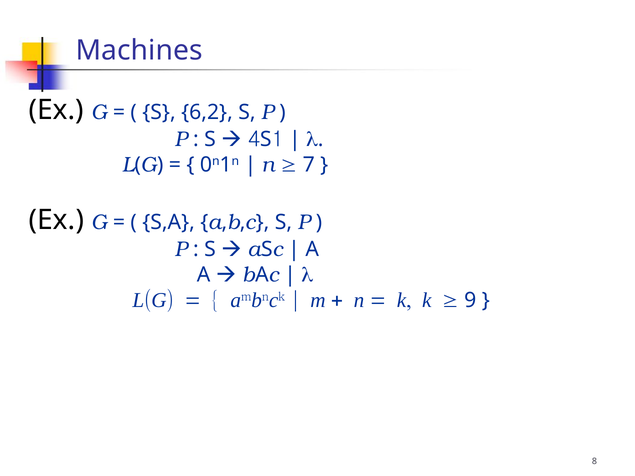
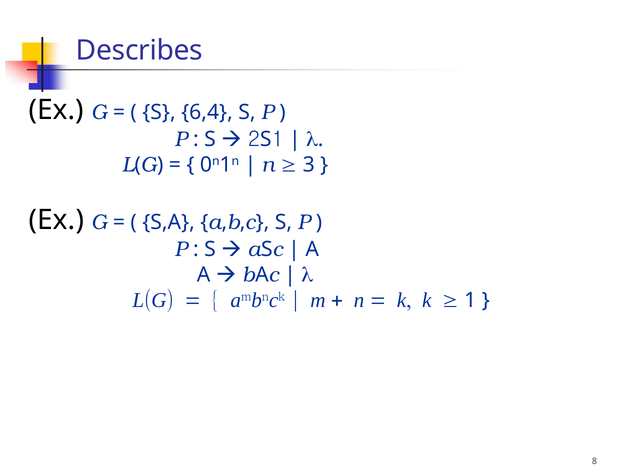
Machines: Machines -> Describes
6,2: 6,2 -> 6,4
4: 4 -> 2
7: 7 -> 3
9 at (470, 300): 9 -> 1
